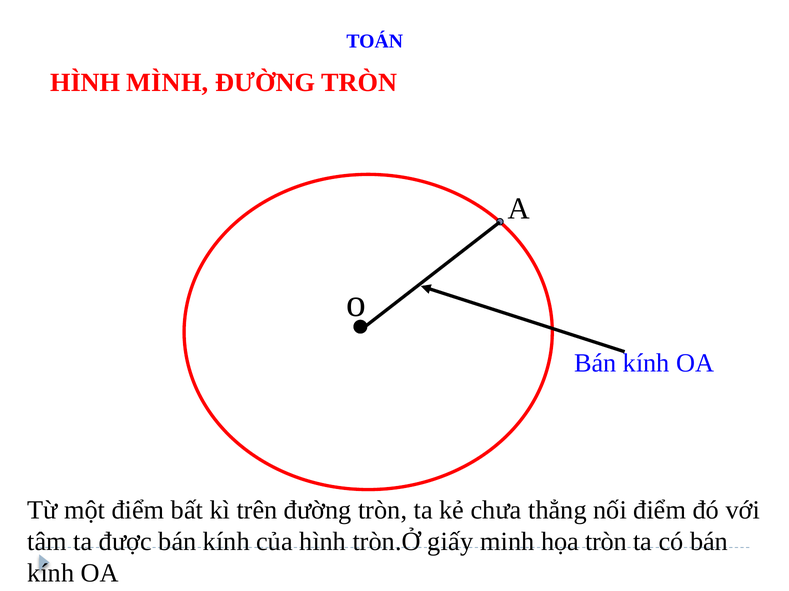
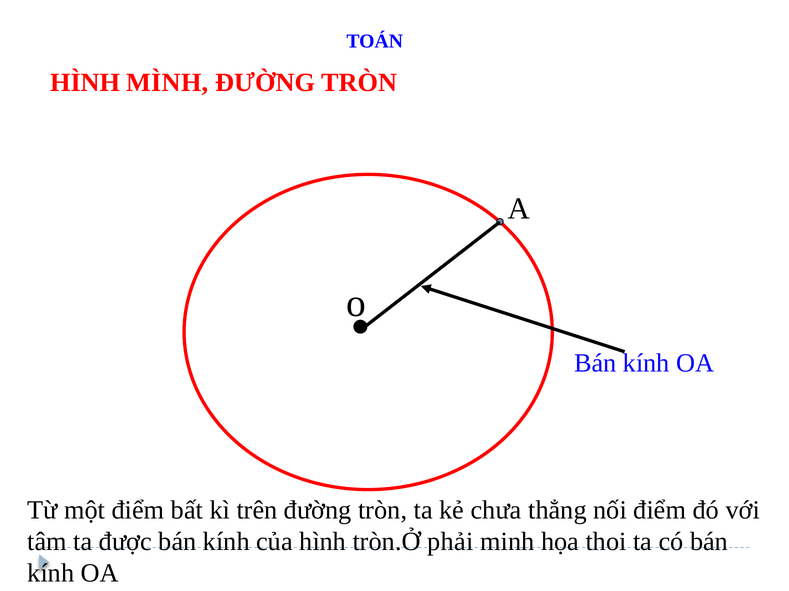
giấy: giấy -> phải
họa tròn: tròn -> thoi
